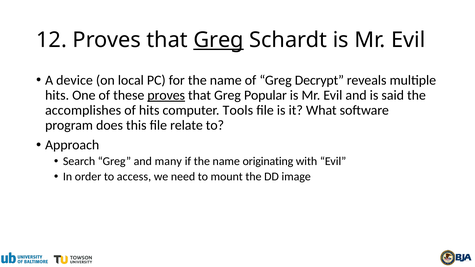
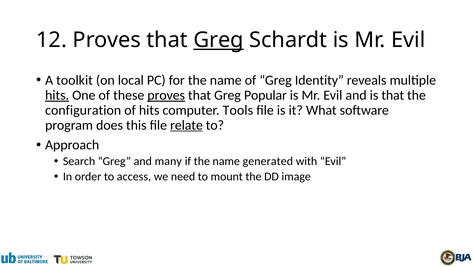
device: device -> toolkit
Decrypt: Decrypt -> Identity
hits at (57, 95) underline: none -> present
is said: said -> that
accomplishes: accomplishes -> configuration
relate underline: none -> present
originating: originating -> generated
